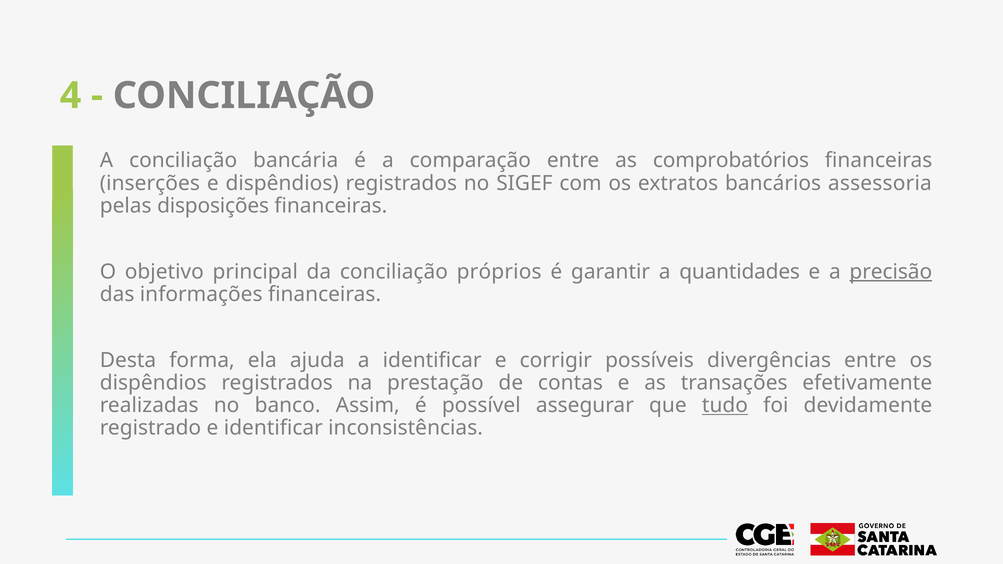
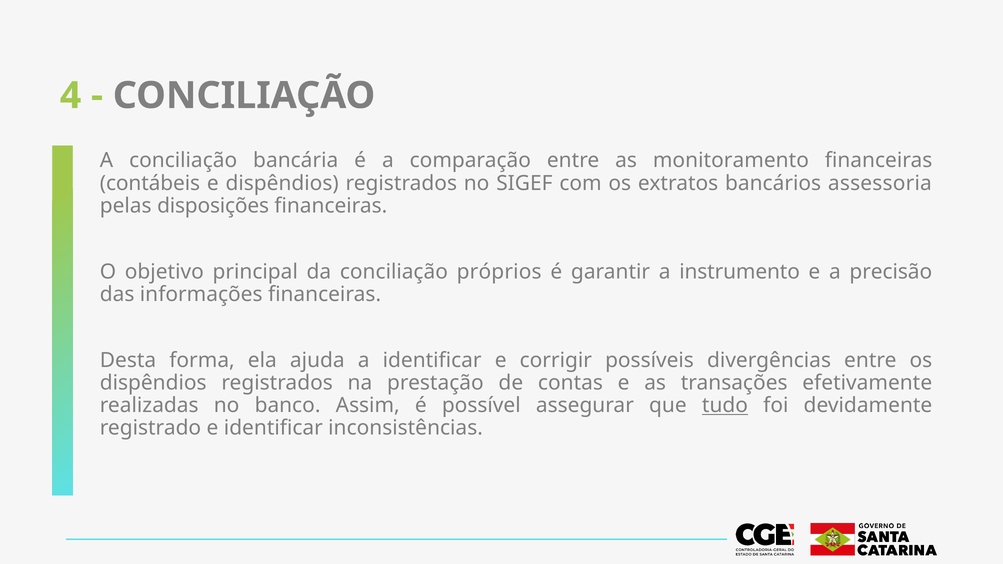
comprobatórios: comprobatórios -> monitoramento
inserções: inserções -> contábeis
quantidades: quantidades -> instrumento
precisão underline: present -> none
